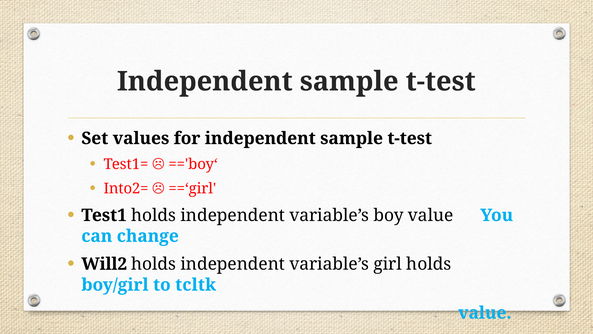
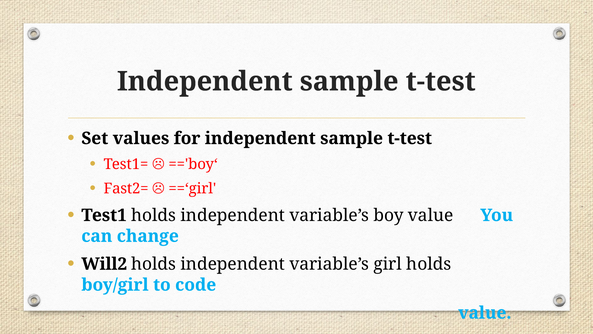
Into2=: Into2= -> Fast2=
tcltk: tcltk -> code
